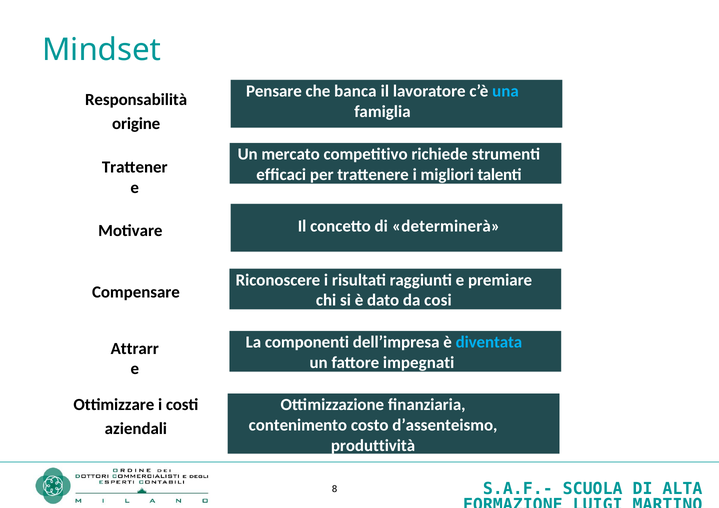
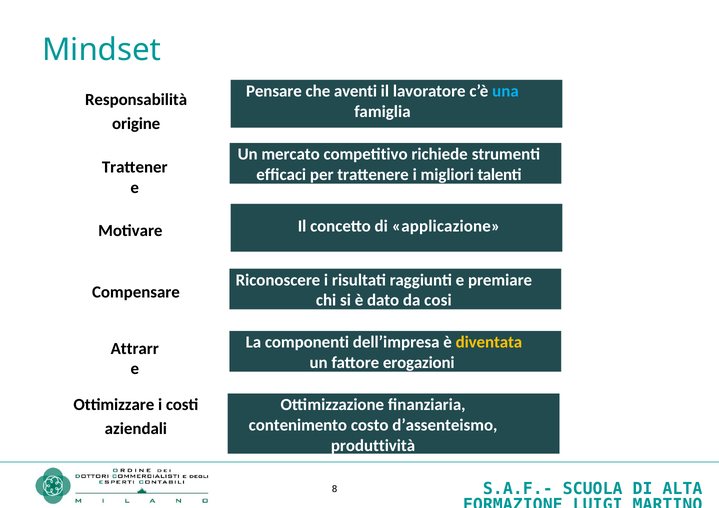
banca: banca -> aventi
determinerà: determinerà -> applicazione
diventata colour: light blue -> yellow
impegnati: impegnati -> erogazioni
